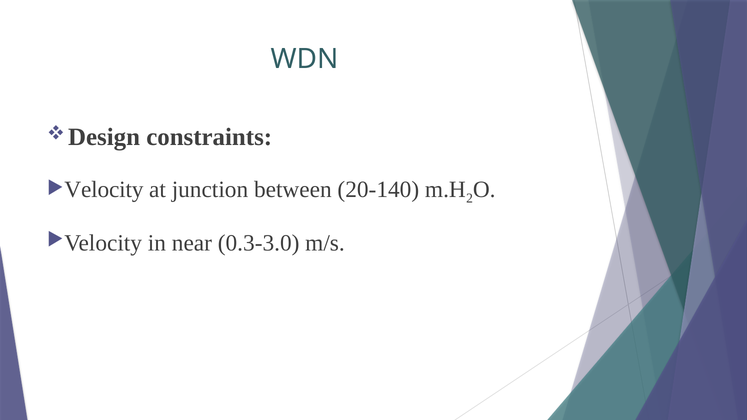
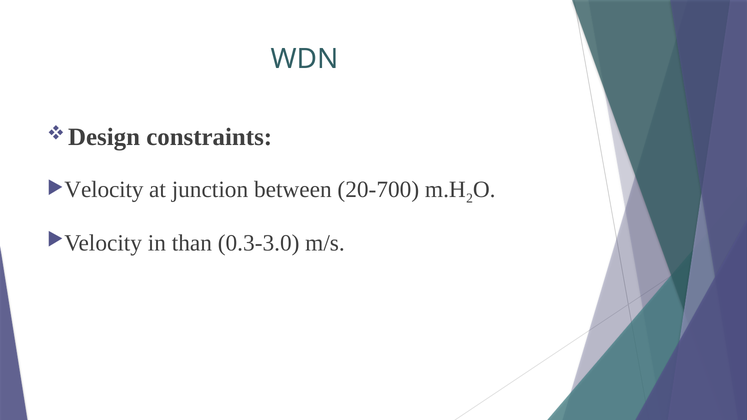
20-140: 20-140 -> 20-700
near: near -> than
